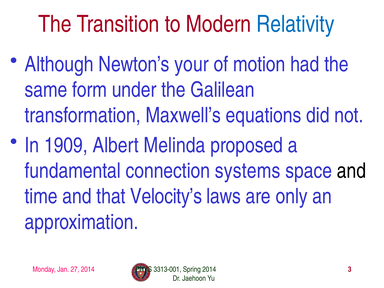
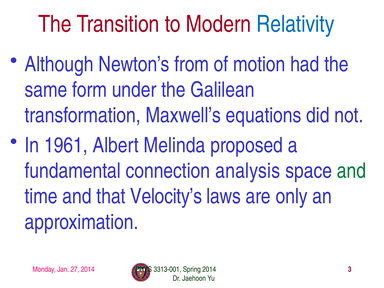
your: your -> from
1909: 1909 -> 1961
systems: systems -> analysis
and at (352, 171) colour: black -> green
